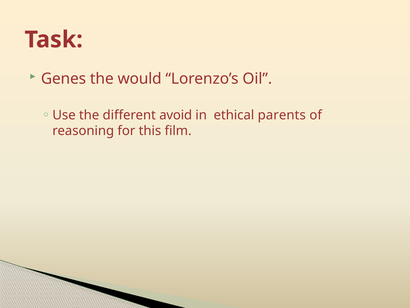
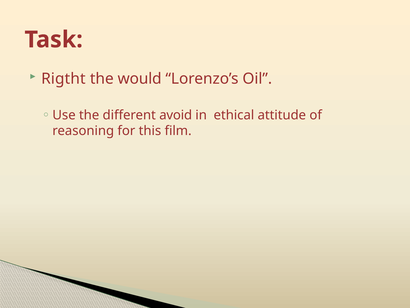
Genes: Genes -> Rigtht
parents: parents -> attitude
